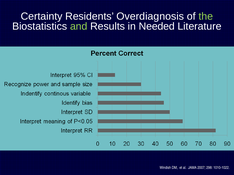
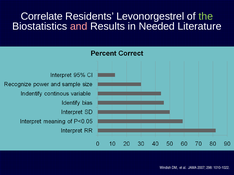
Certainty: Certainty -> Correlate
Overdiagnosis: Overdiagnosis -> Levonorgestrel
and colour: light green -> pink
